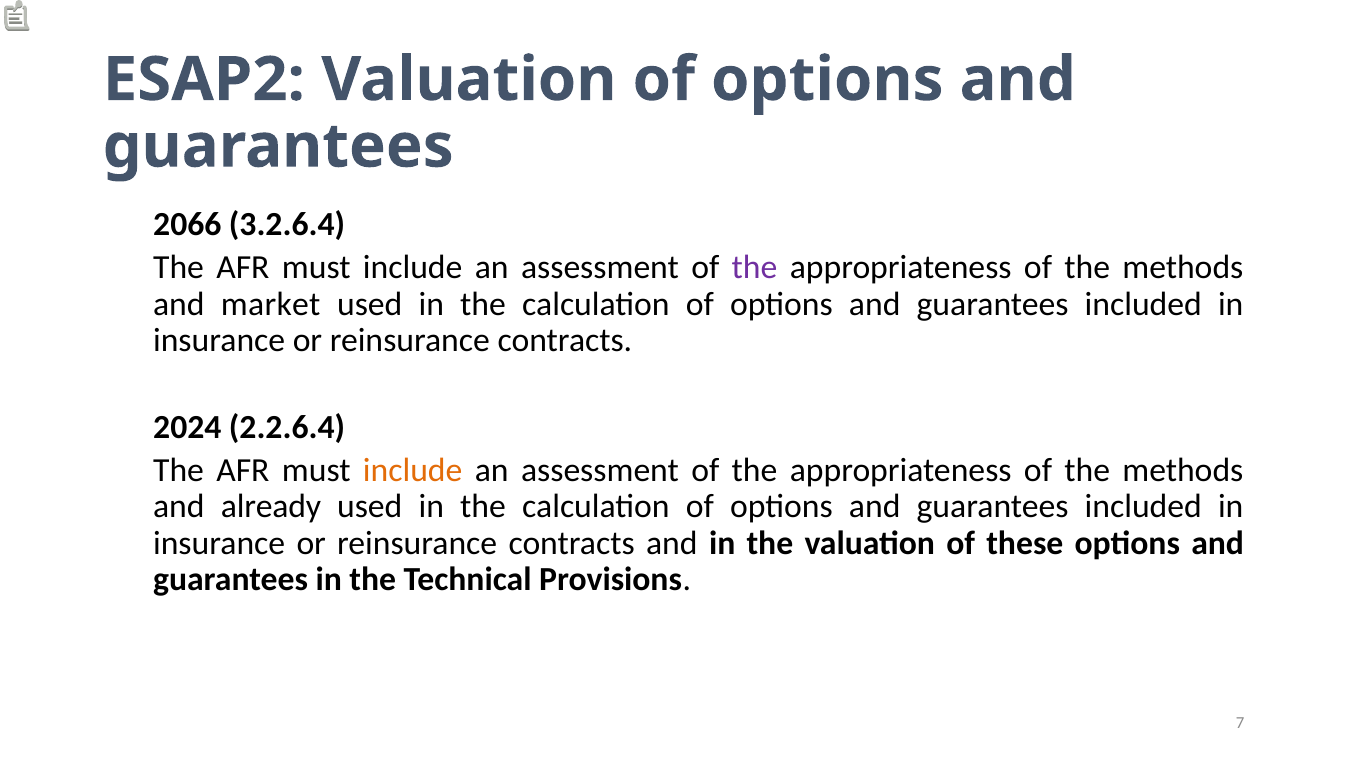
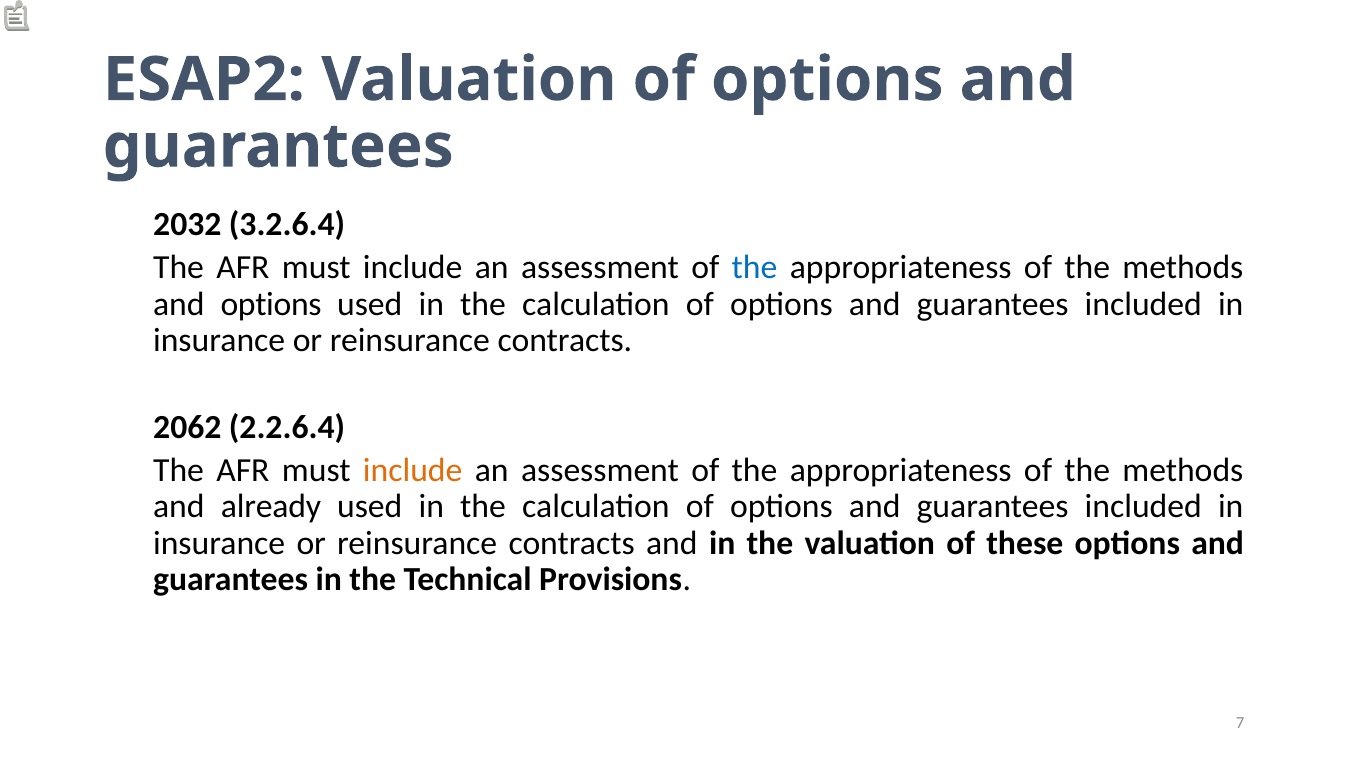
2066: 2066 -> 2032
the at (755, 268) colour: purple -> blue
and market: market -> options
2024: 2024 -> 2062
